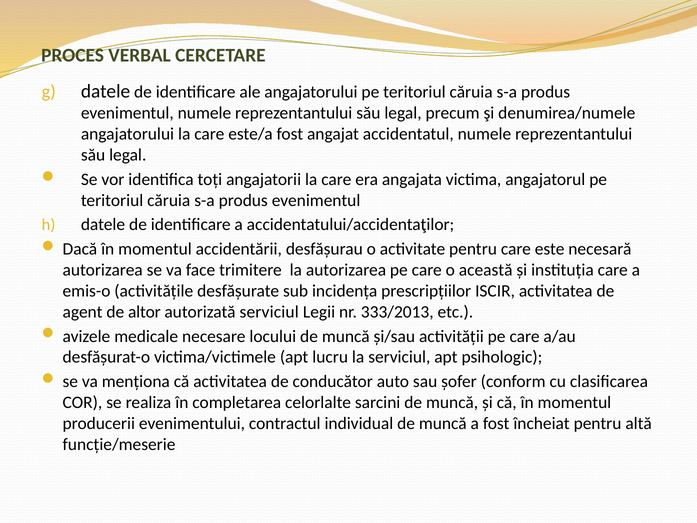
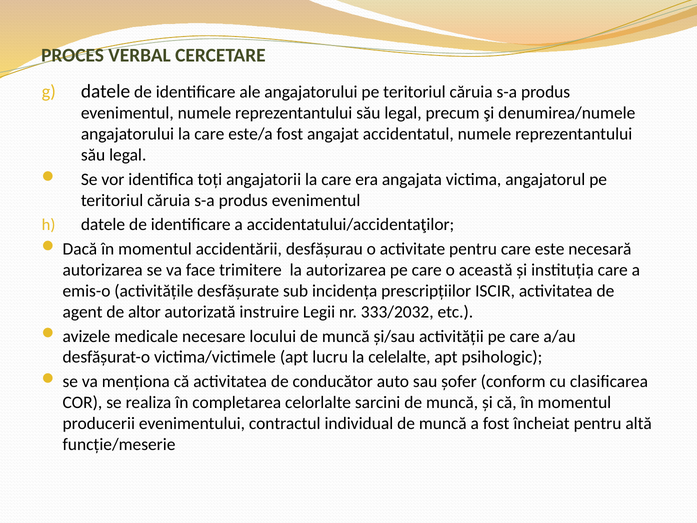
autorizată serviciul: serviciul -> instruire
333/2013: 333/2013 -> 333/2032
la serviciul: serviciul -> celelalte
